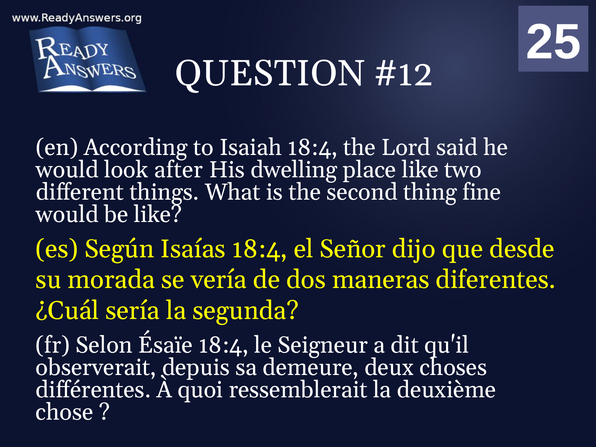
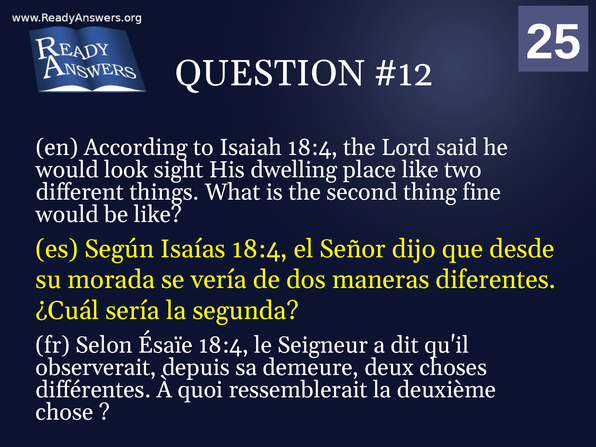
after: after -> sight
